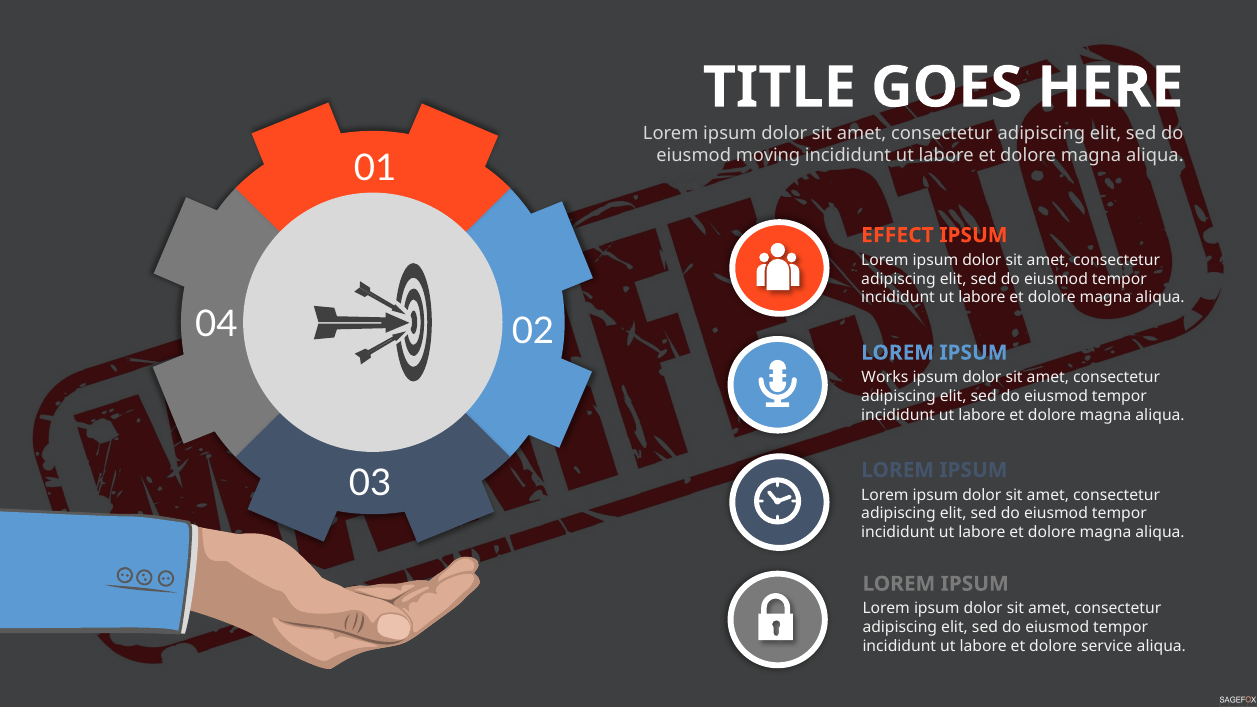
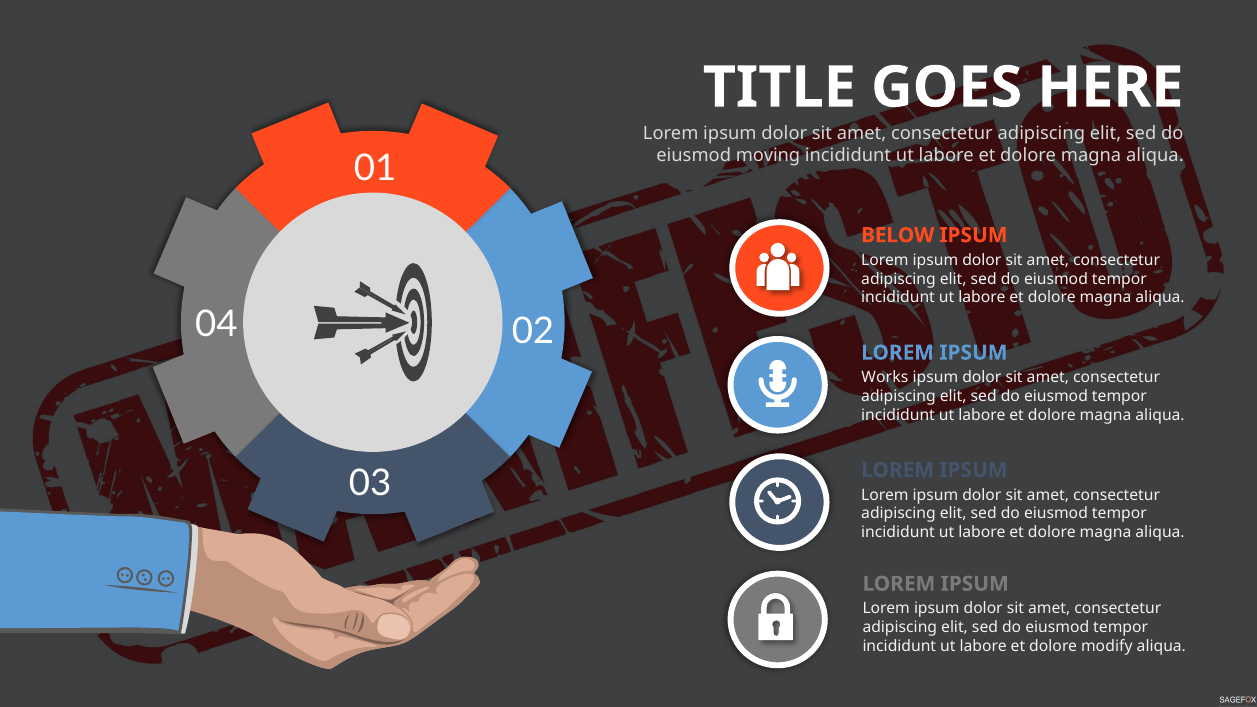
EFFECT: EFFECT -> BELOW
service: service -> modify
